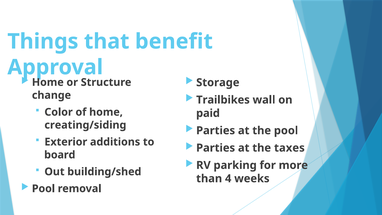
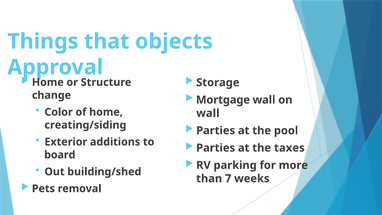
benefit: benefit -> objects
Trailbikes: Trailbikes -> Mortgage
paid at (208, 113): paid -> wall
4: 4 -> 7
Pool at (43, 189): Pool -> Pets
